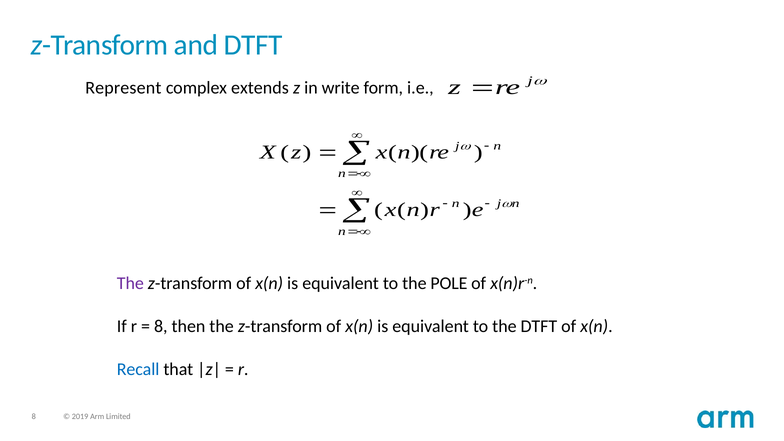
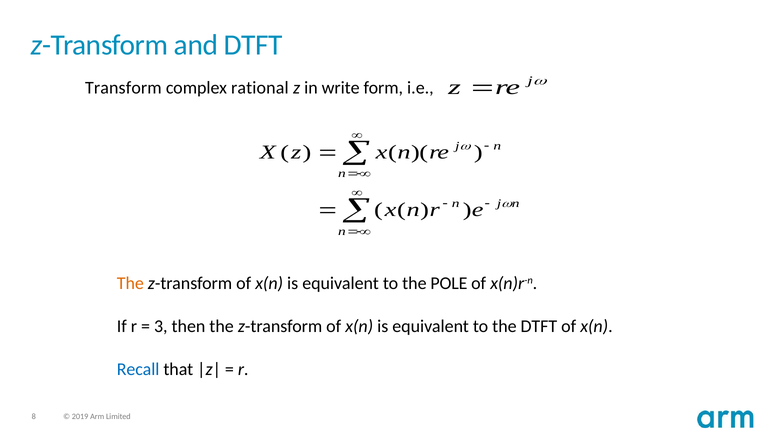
Represent: Represent -> Transform
extends: extends -> rational
The at (130, 283) colour: purple -> orange
8 at (161, 326): 8 -> 3
